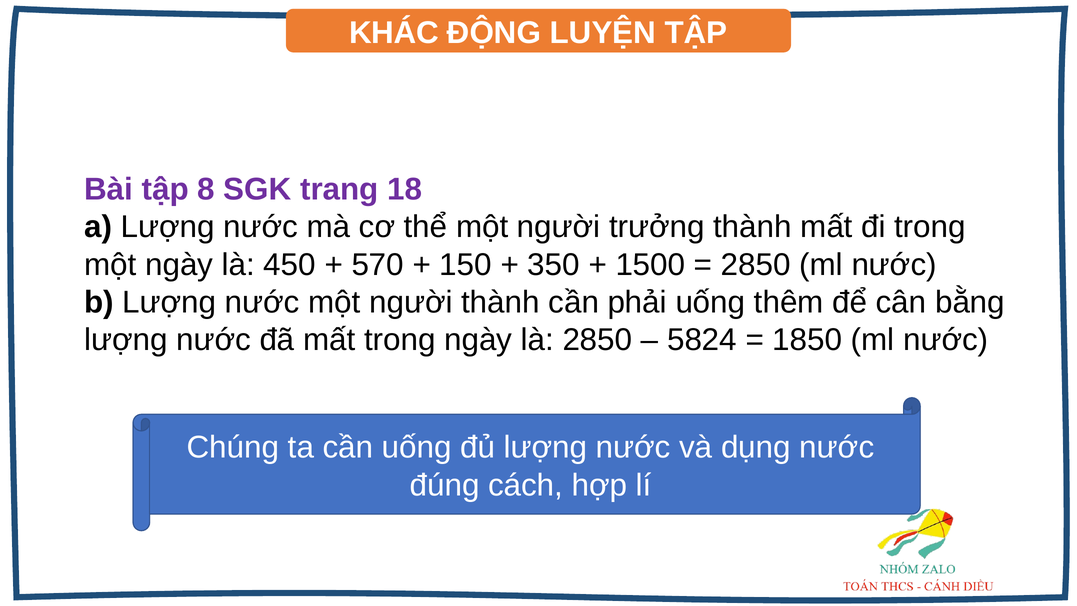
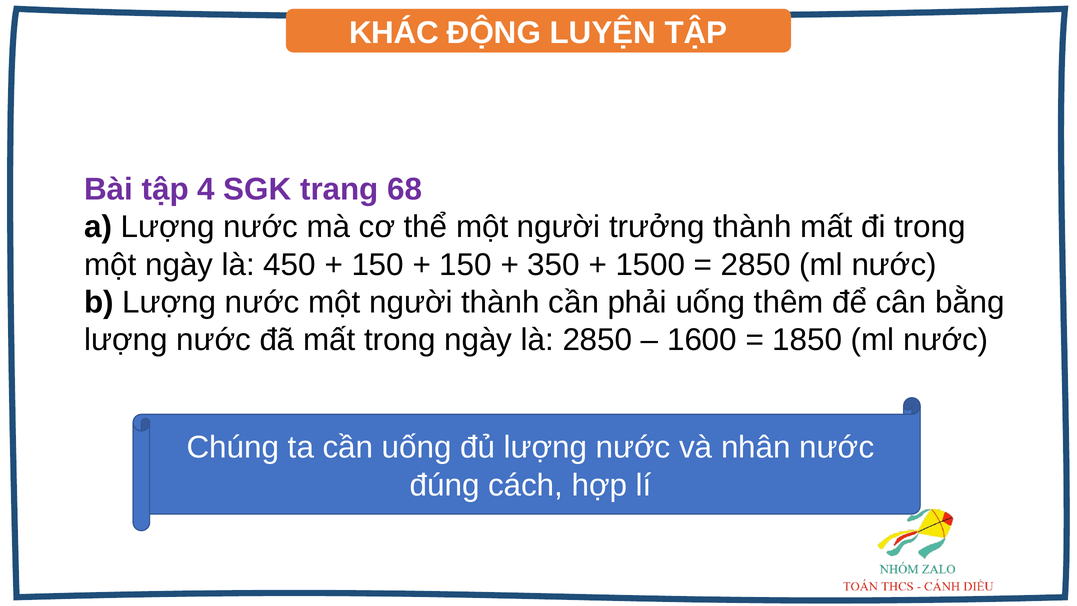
8: 8 -> 4
18: 18 -> 68
570 at (378, 265): 570 -> 150
5824: 5824 -> 1600
dụng: dụng -> nhân
